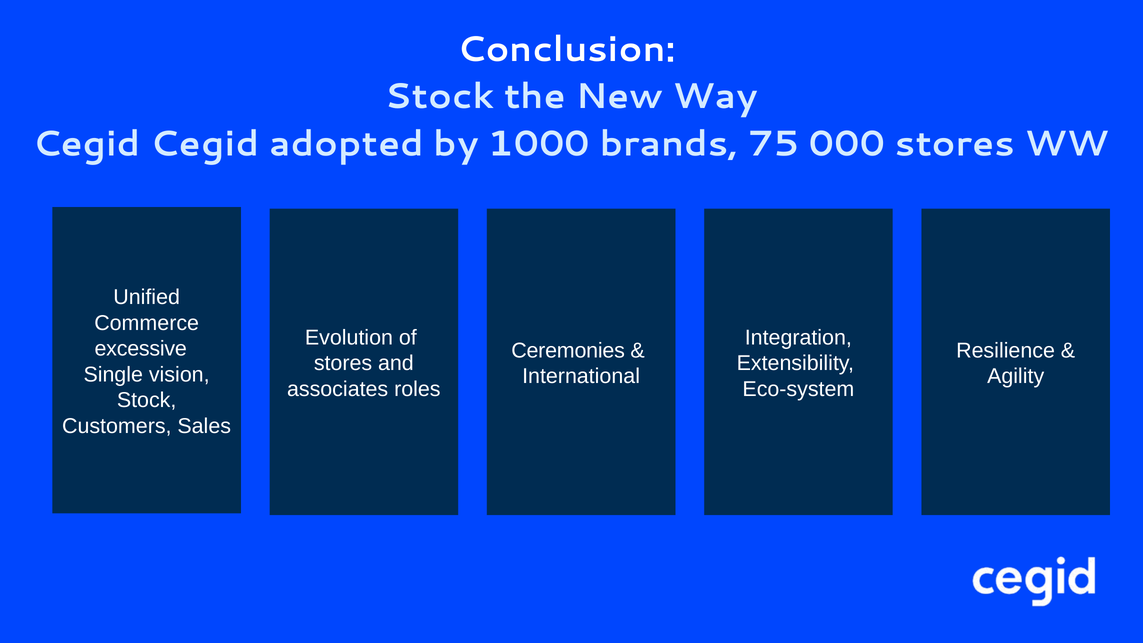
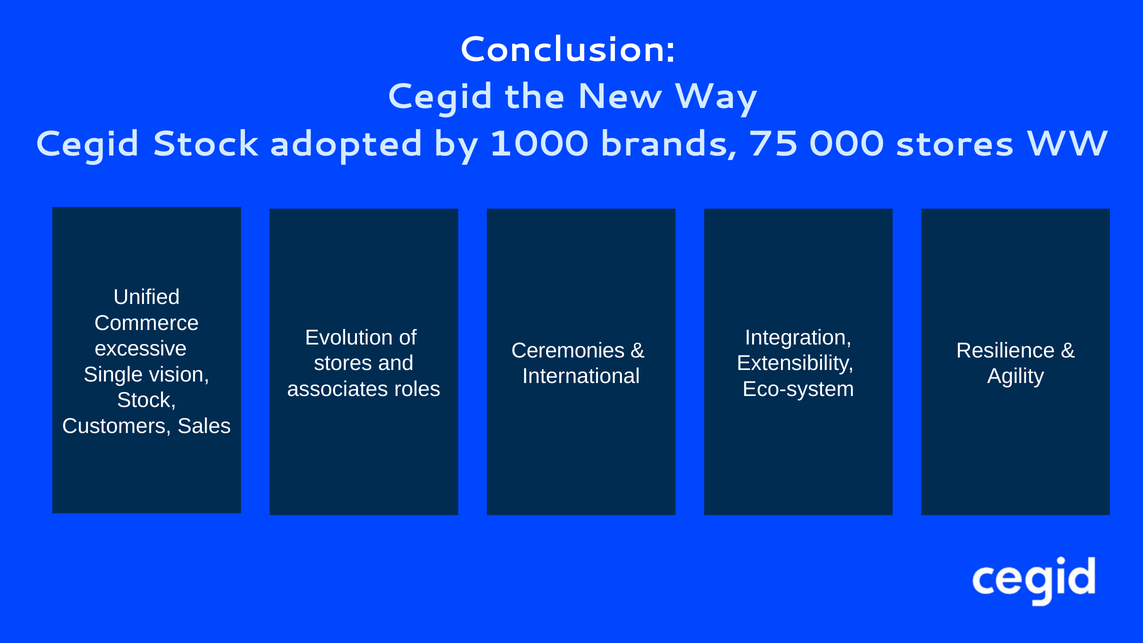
Stock at (440, 97): Stock -> Cegid
Cegid Cegid: Cegid -> Stock
